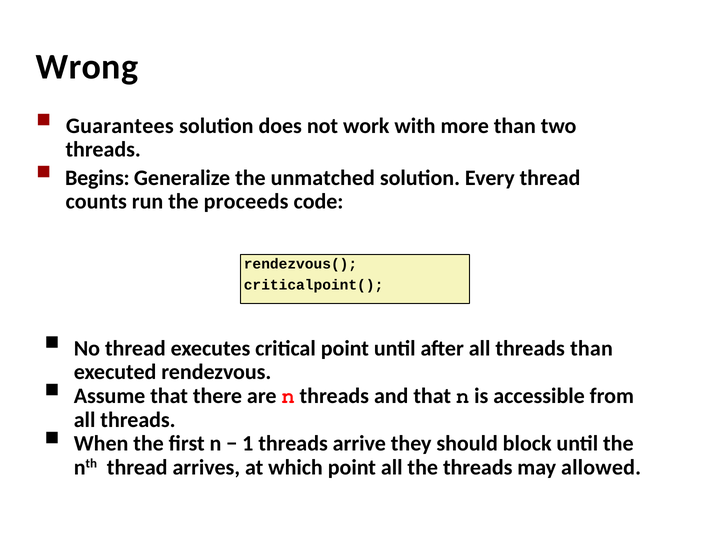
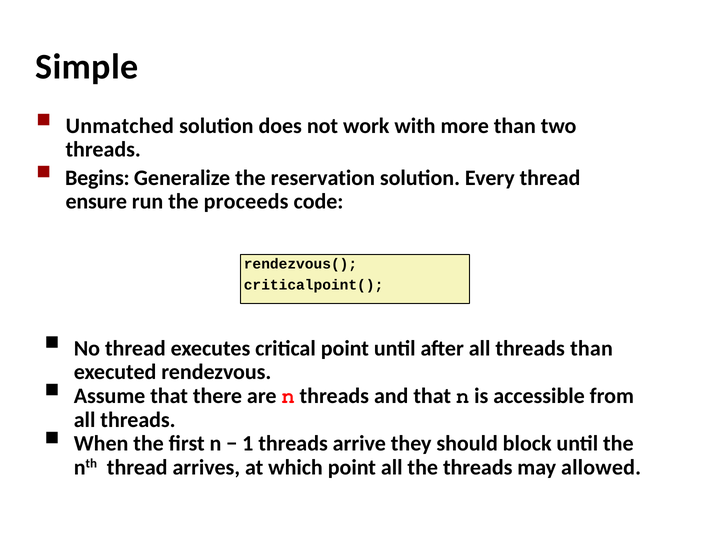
Wrong: Wrong -> Simple
Guarantees: Guarantees -> Unmatched
unmatched: unmatched -> reservation
counts: counts -> ensure
